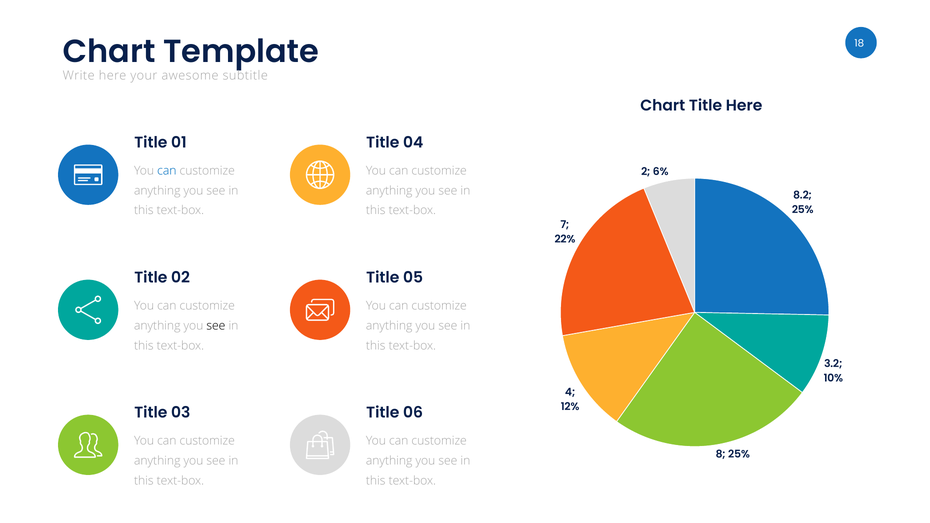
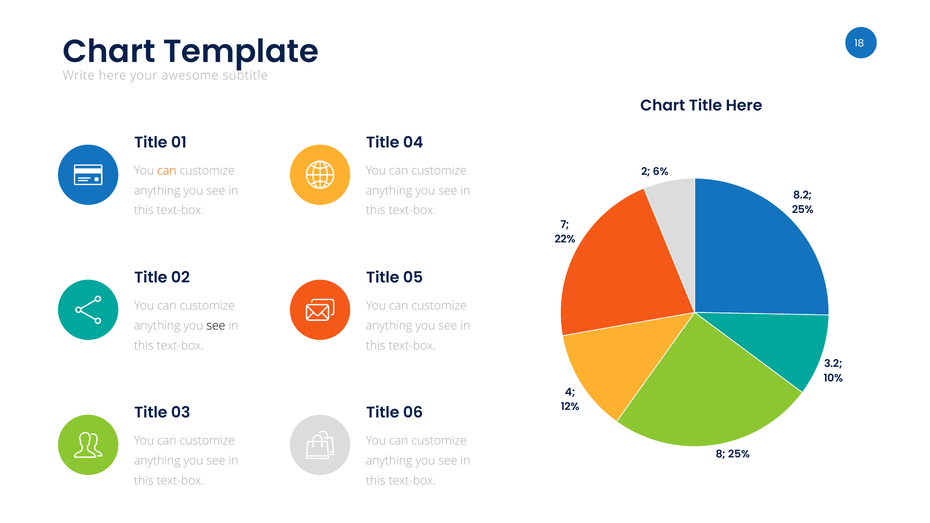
can at (167, 171) colour: blue -> orange
